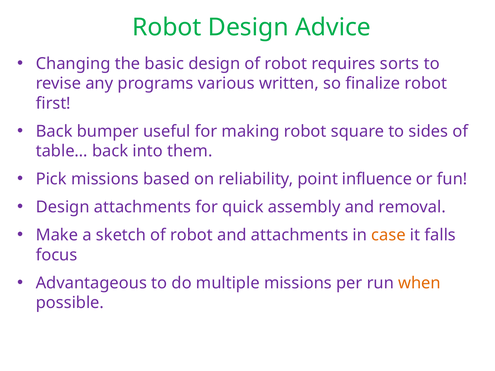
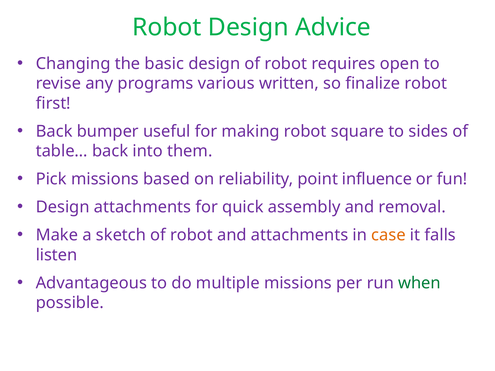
sorts: sorts -> open
focus: focus -> listen
when colour: orange -> green
